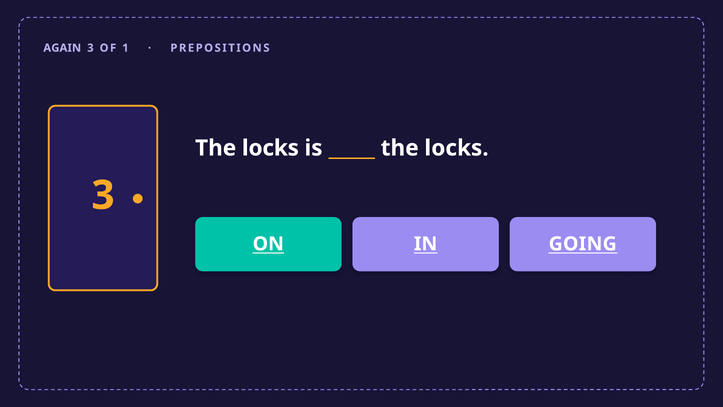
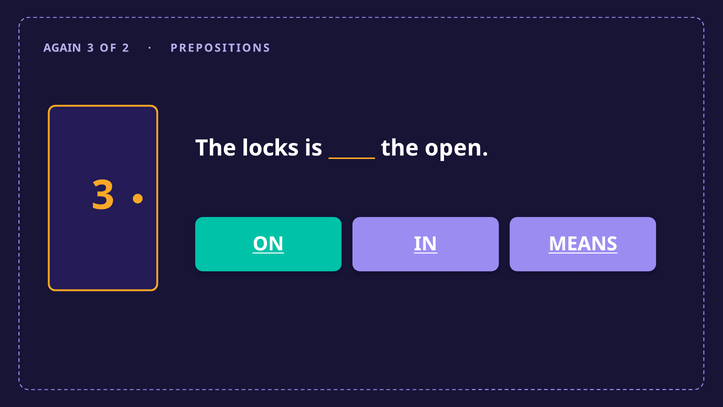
1: 1 -> 2
locks at (457, 148): locks -> open
GOING: GOING -> MEANS
